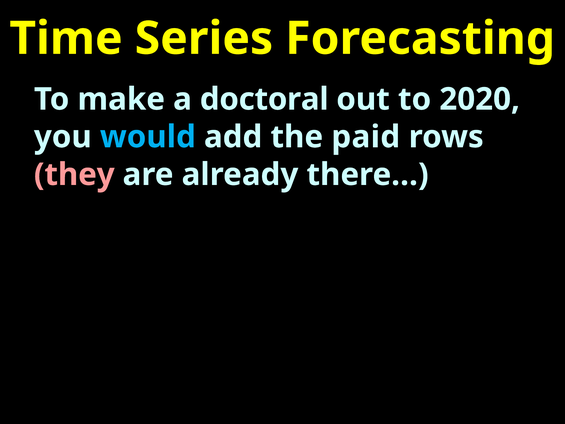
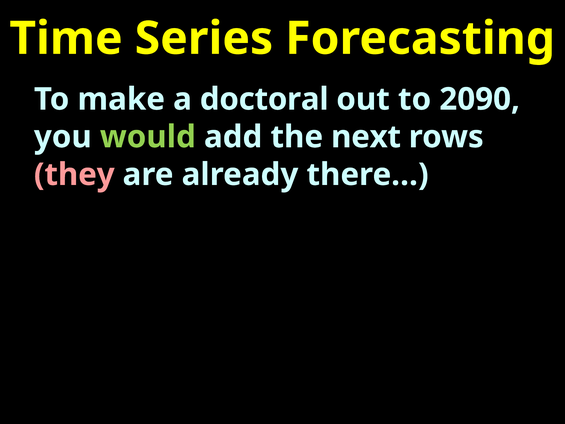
2020: 2020 -> 2090
would colour: light blue -> light green
paid: paid -> next
